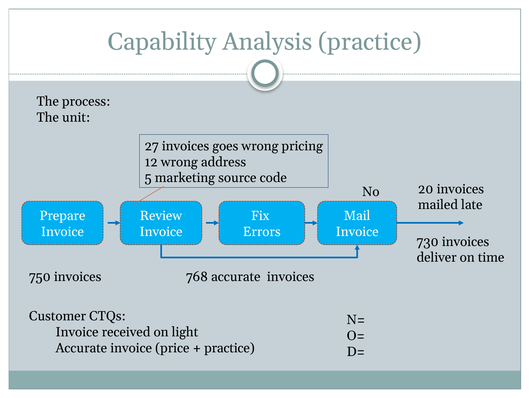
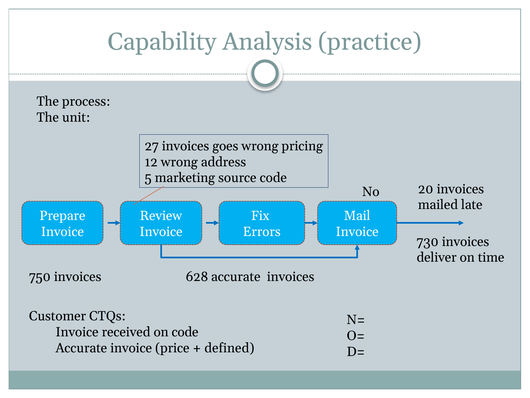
768: 768 -> 628
on light: light -> code
practice at (229, 348): practice -> defined
